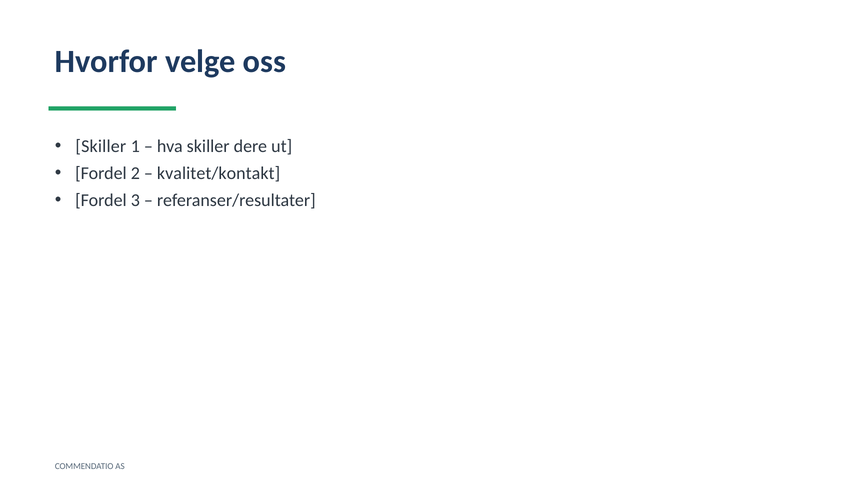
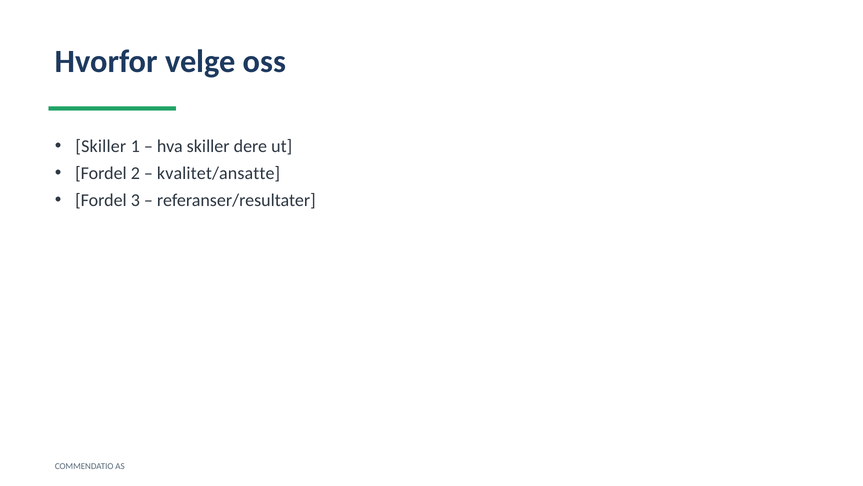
kvalitet/kontakt: kvalitet/kontakt -> kvalitet/ansatte
